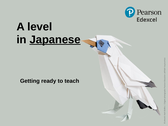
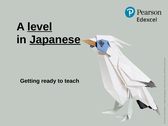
level underline: none -> present
